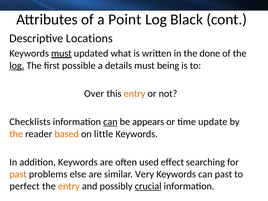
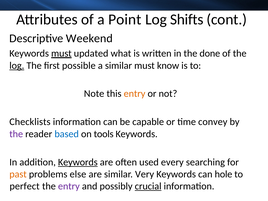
Black: Black -> Shifts
Locations: Locations -> Weekend
a details: details -> similar
being: being -> know
Over: Over -> Note
can at (110, 122) underline: present -> none
appears: appears -> capable
update: update -> convey
the at (16, 134) colour: orange -> purple
based colour: orange -> blue
little: little -> tools
Keywords at (78, 162) underline: none -> present
effect: effect -> every
can past: past -> hole
entry at (69, 186) colour: orange -> purple
